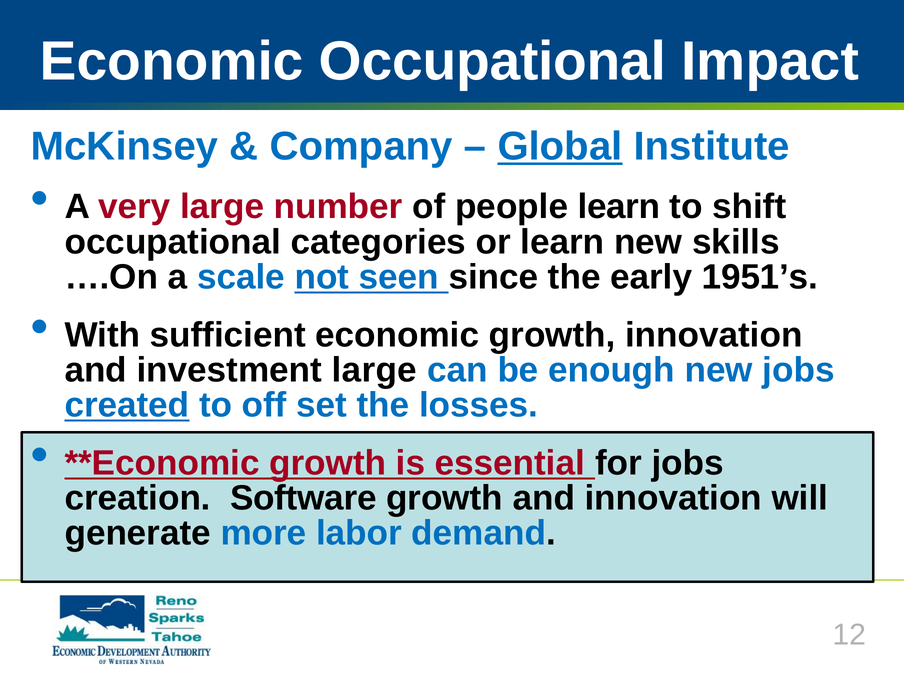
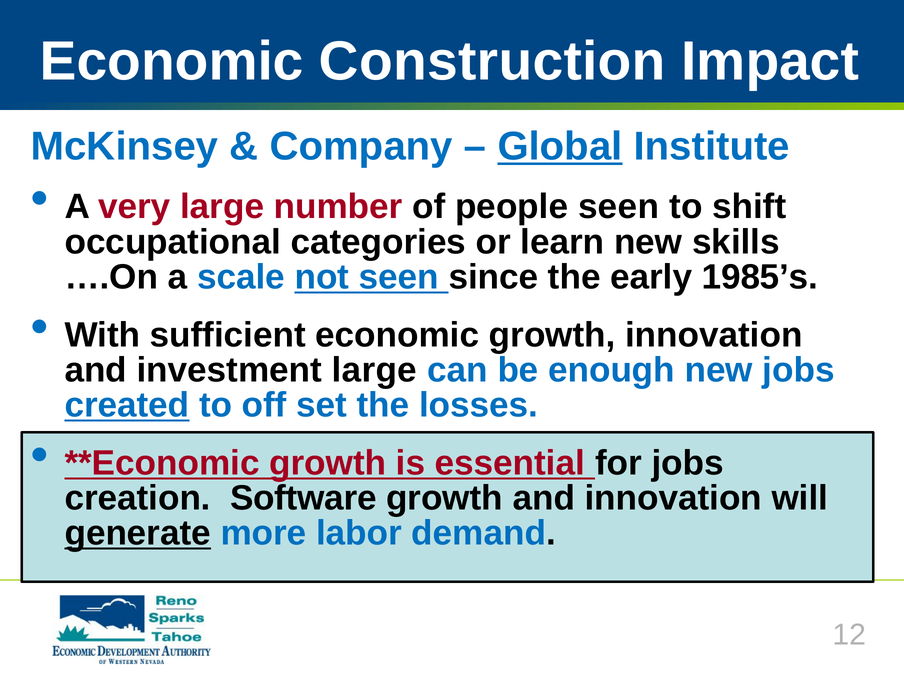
Economic Occupational: Occupational -> Construction
people learn: learn -> seen
1951’s: 1951’s -> 1985’s
generate underline: none -> present
